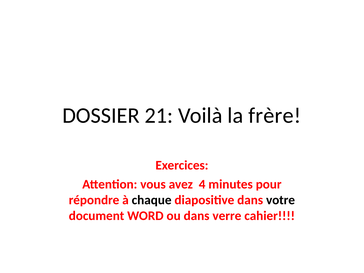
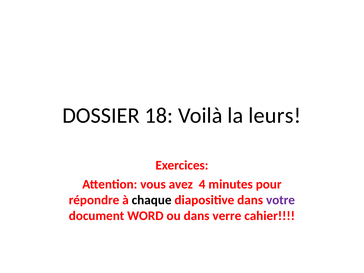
21: 21 -> 18
frère: frère -> leurs
votre colour: black -> purple
